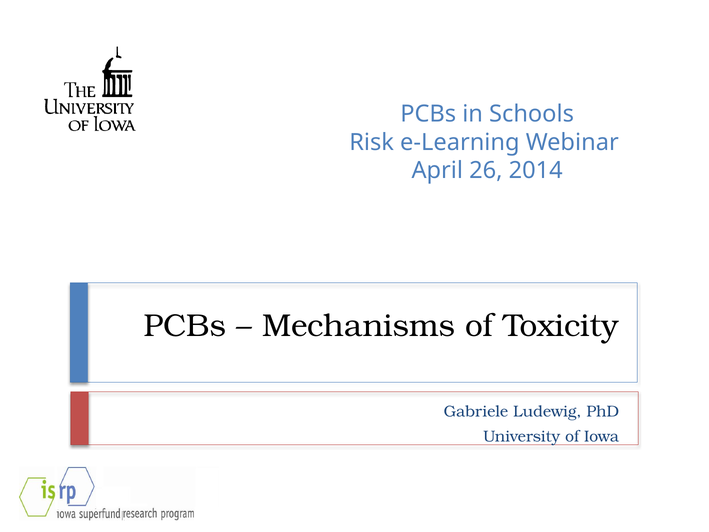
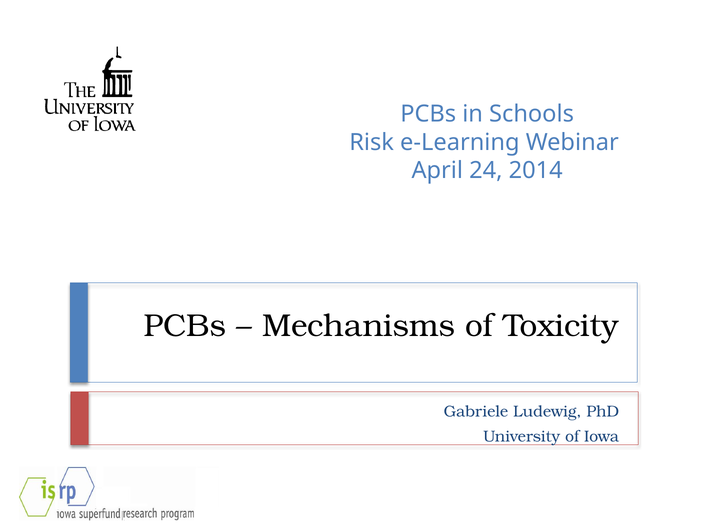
26: 26 -> 24
